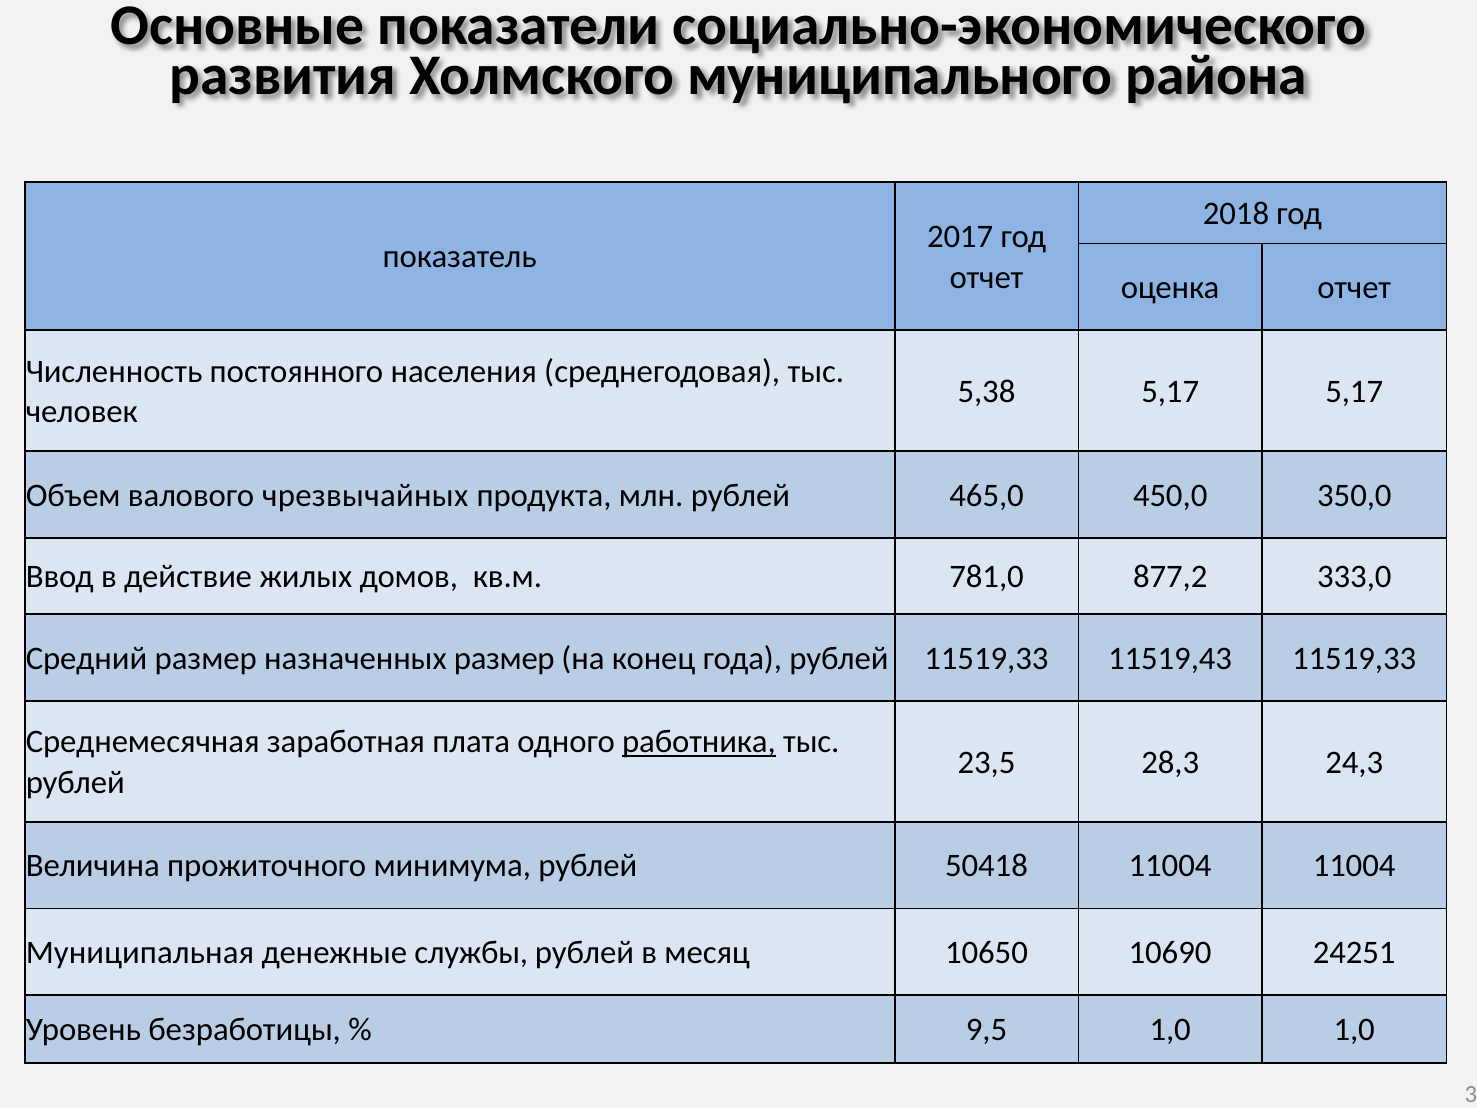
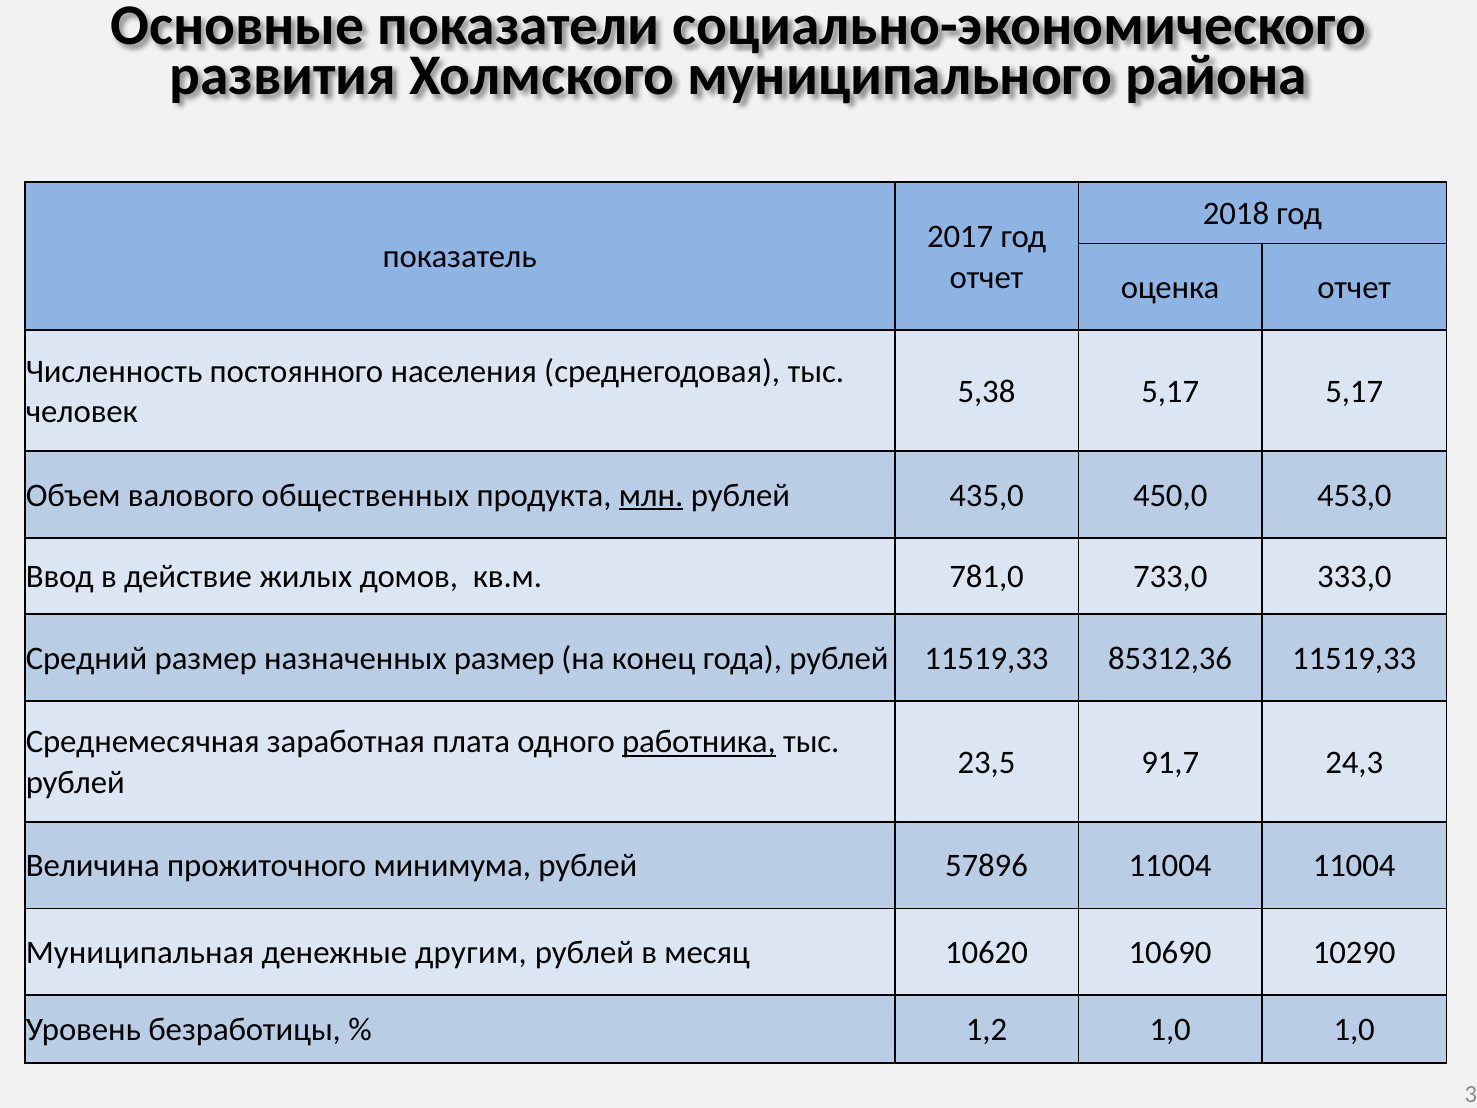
чрезвычайных: чрезвычайных -> общественных
млн underline: none -> present
465,0: 465,0 -> 435,0
350,0: 350,0 -> 453,0
877,2: 877,2 -> 733,0
11519,43: 11519,43 -> 85312,36
28,3: 28,3 -> 91,7
50418: 50418 -> 57896
службы: службы -> другим
10650: 10650 -> 10620
24251: 24251 -> 10290
9,5: 9,5 -> 1,2
